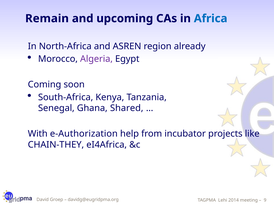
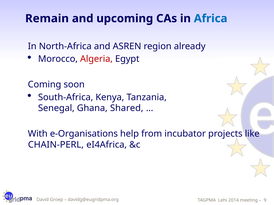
Algeria colour: purple -> red
e-Authorization: e-Authorization -> e-Organisations
CHAIN-THEY: CHAIN-THEY -> CHAIN-PERL
